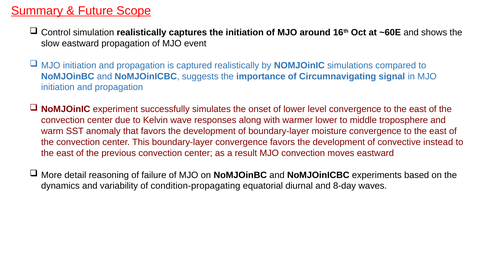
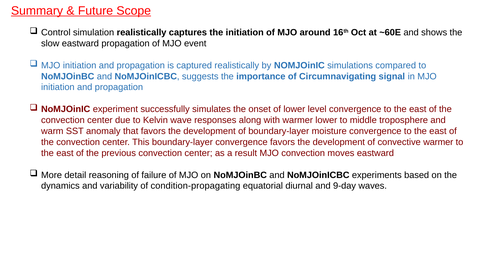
convective instead: instead -> warmer
8-day: 8-day -> 9-day
